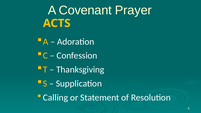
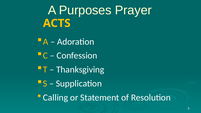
Covenant: Covenant -> Purposes
